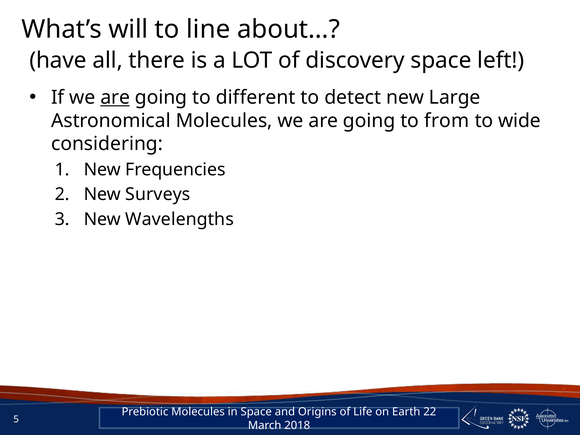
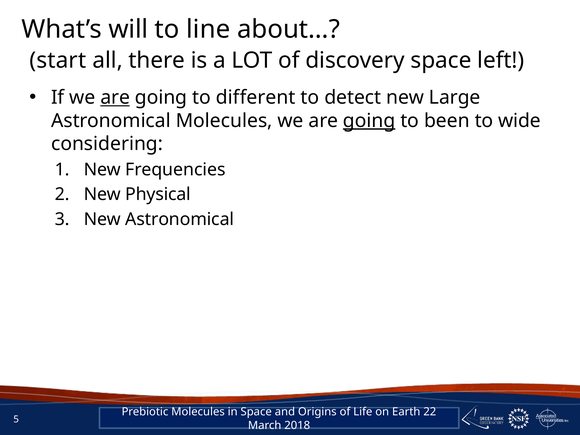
have: have -> start
going at (369, 121) underline: none -> present
from: from -> been
Surveys: Surveys -> Physical
New Wavelengths: Wavelengths -> Astronomical
